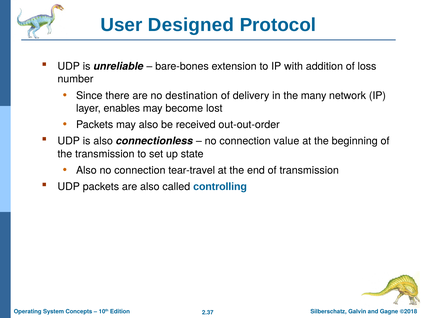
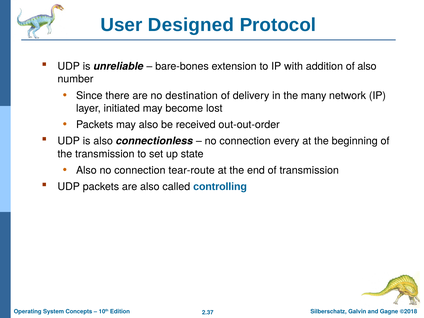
of loss: loss -> also
enables: enables -> initiated
value: value -> every
tear-travel: tear-travel -> tear-route
